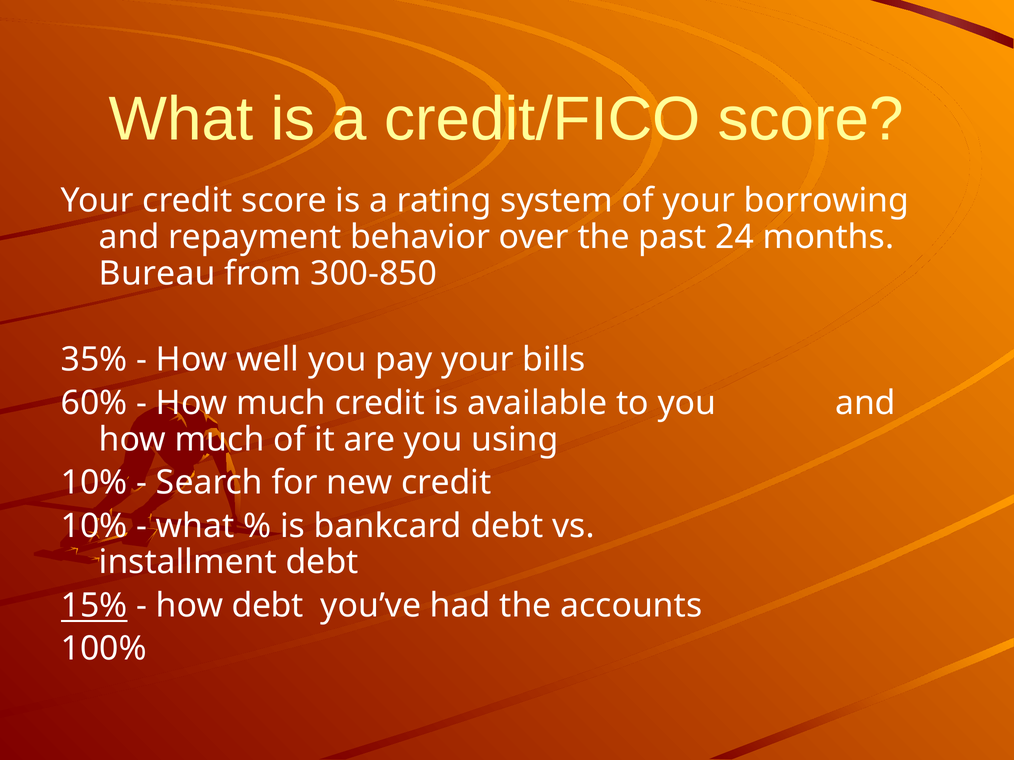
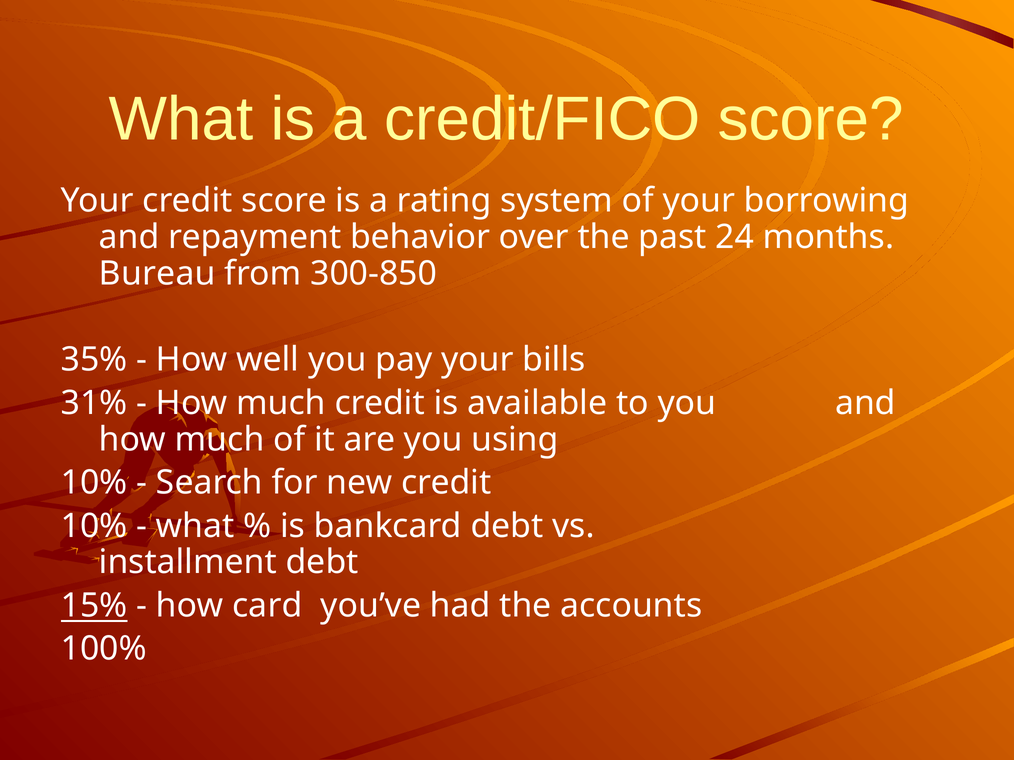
60%: 60% -> 31%
how debt: debt -> card
